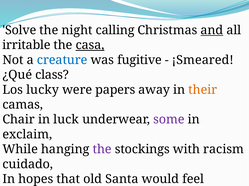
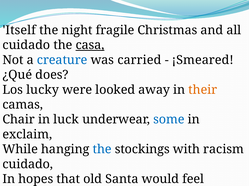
Solve: Solve -> Itself
calling: calling -> fragile
and at (212, 30) underline: present -> none
irritable at (26, 45): irritable -> cuidado
fugitive: fugitive -> carried
class: class -> does
papers: papers -> looked
some colour: purple -> blue
the at (102, 150) colour: purple -> blue
